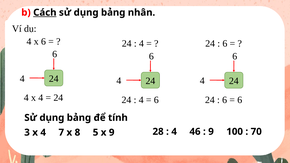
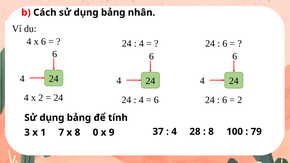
Cách underline: present -> none
4 x 4: 4 -> 2
6 at (240, 100): 6 -> 2
3 x 4: 4 -> 1
5: 5 -> 0
28: 28 -> 37
46: 46 -> 28
9 at (211, 132): 9 -> 8
70: 70 -> 79
